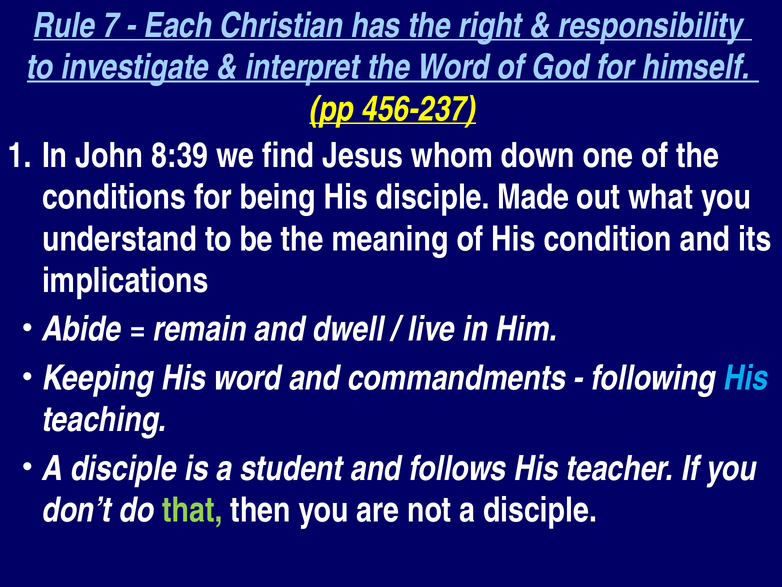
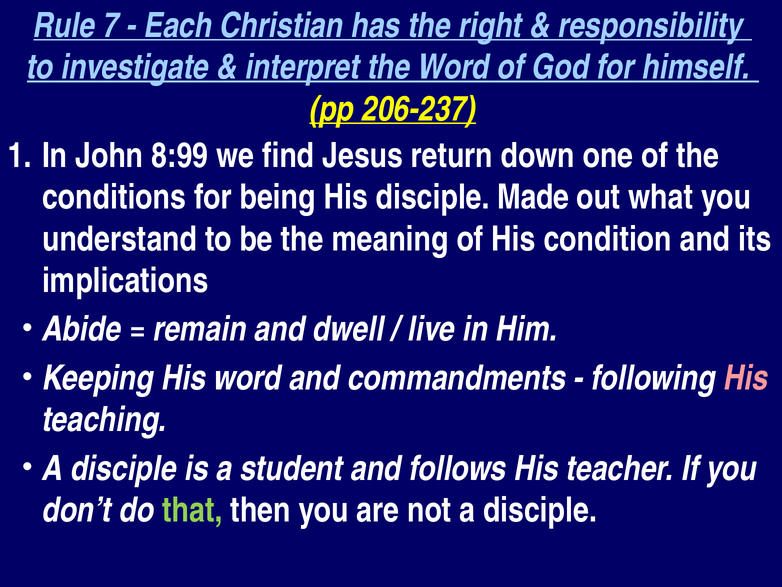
456-237: 456-237 -> 206-237
8:39: 8:39 -> 8:99
whom: whom -> return
His at (746, 378) colour: light blue -> pink
